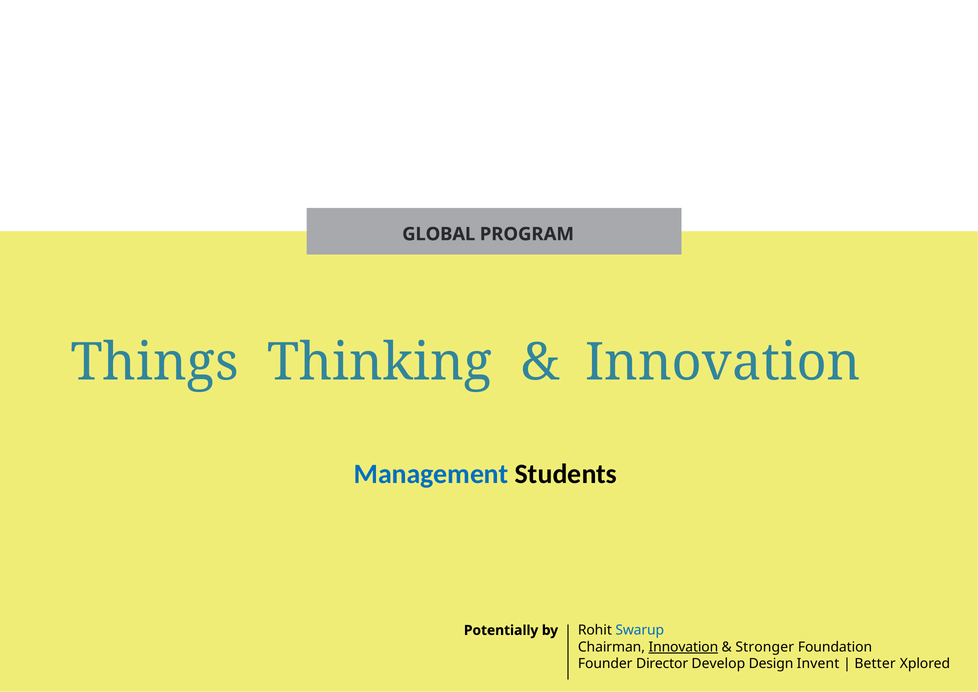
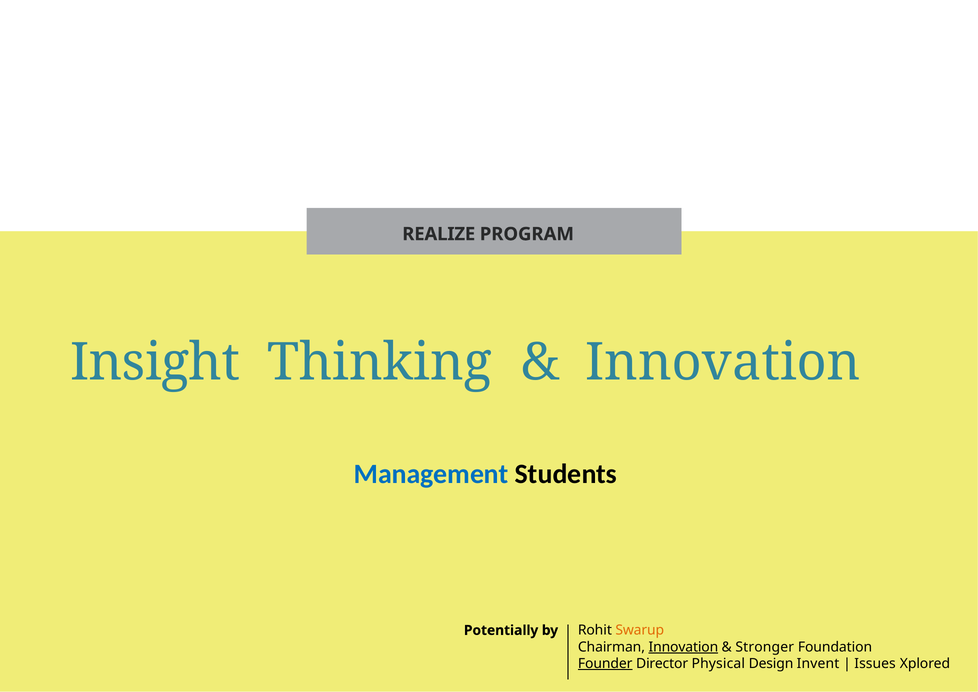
GLOBAL: GLOBAL -> REALIZE
Things: Things -> Insight
Swarup colour: blue -> orange
Founder underline: none -> present
Develop: Develop -> Physical
Better: Better -> Issues
